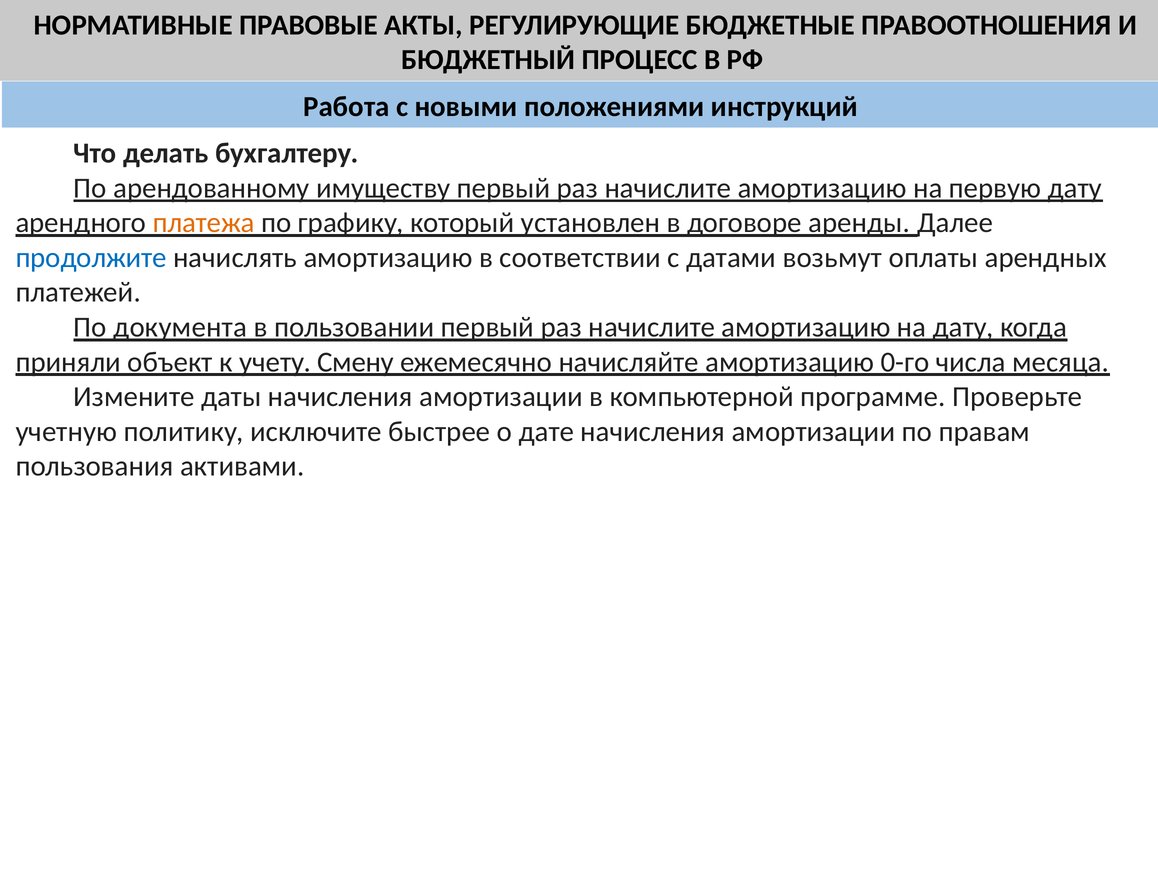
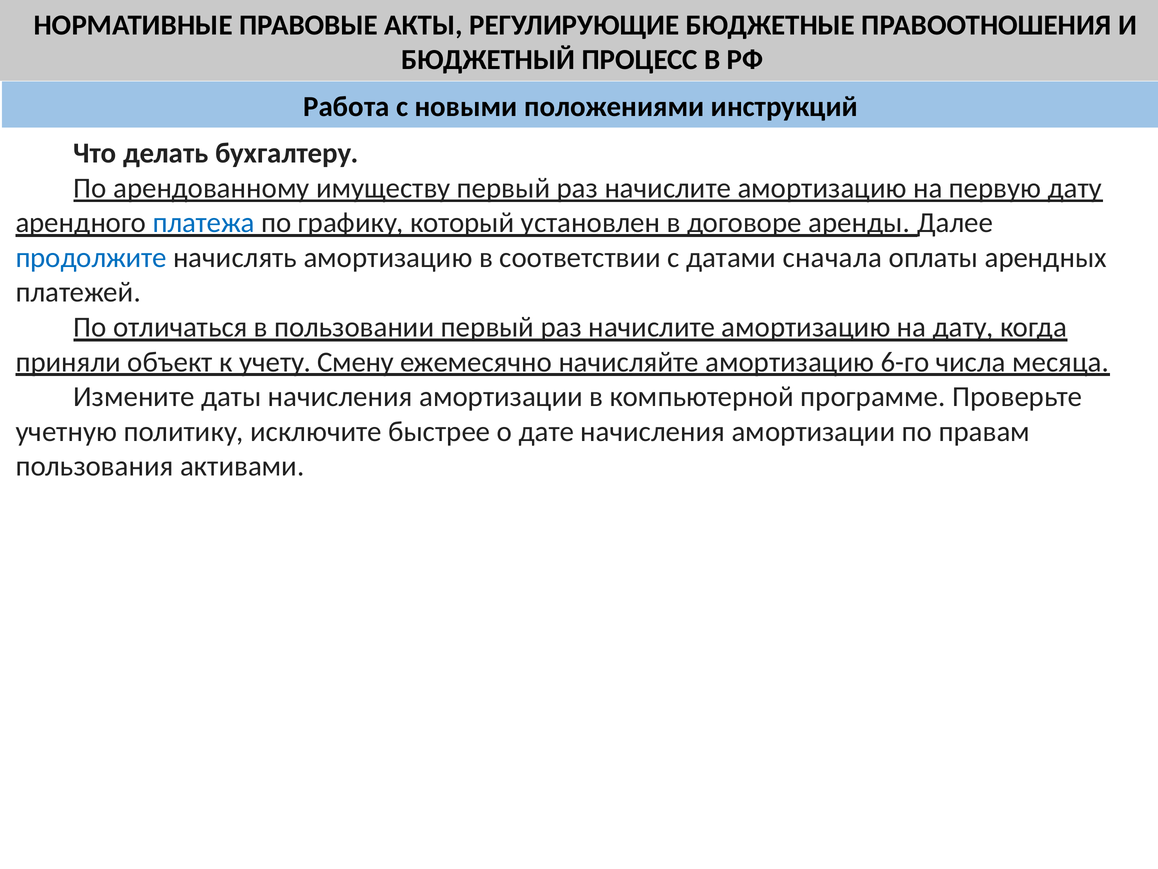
платежа colour: orange -> blue
возьмут: возьмут -> сначала
документа: документа -> отличаться
0-го: 0-го -> 6-го
